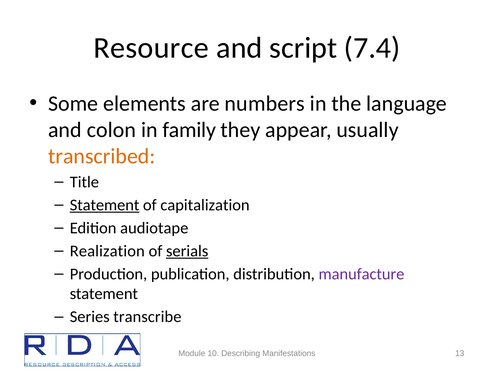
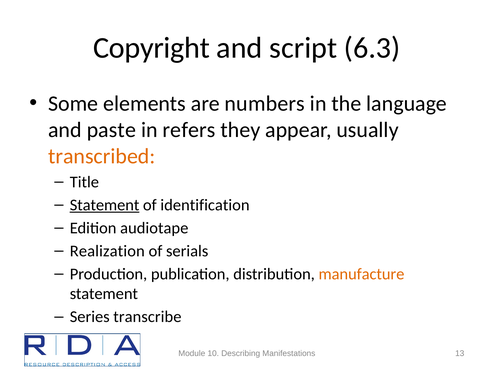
Resource: Resource -> Copyright
7.4: 7.4 -> 6.3
colon: colon -> paste
family: family -> refers
capitalization: capitalization -> identification
serials underline: present -> none
manufacture colour: purple -> orange
